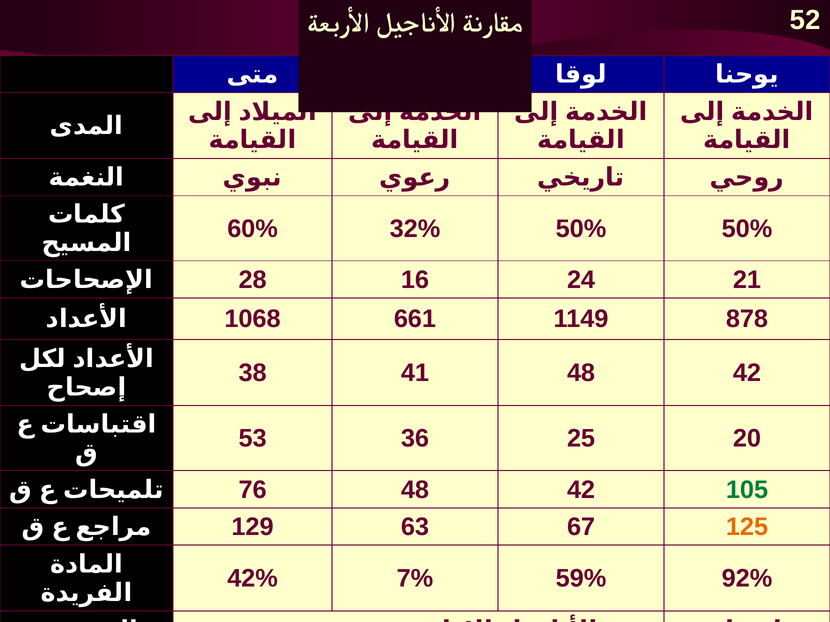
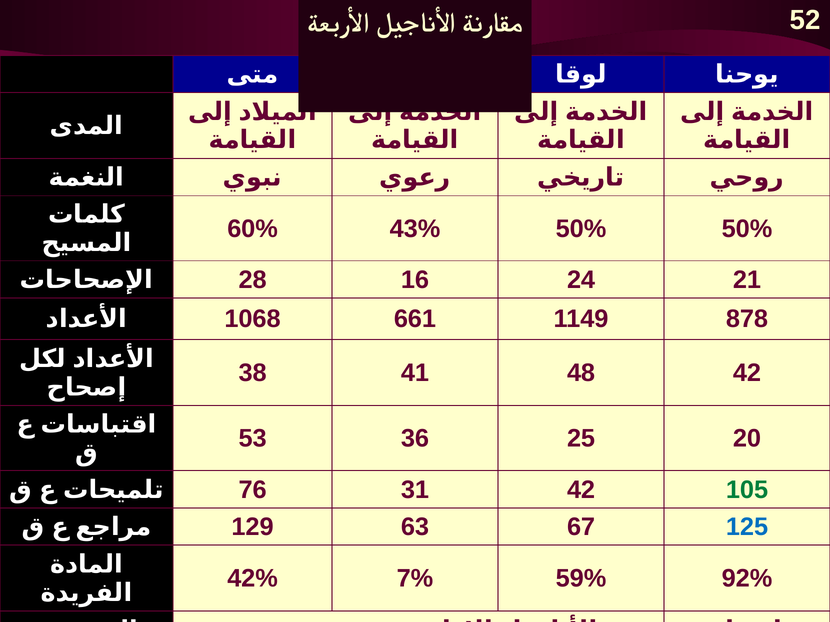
32%: 32% -> 43%
76 48: 48 -> 31
125 colour: orange -> blue
